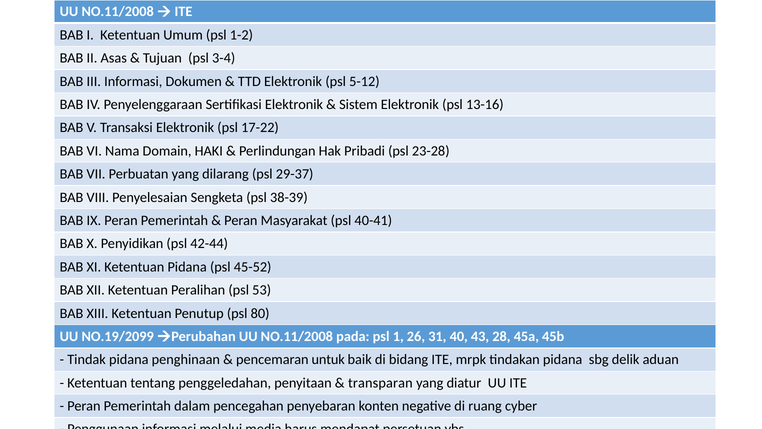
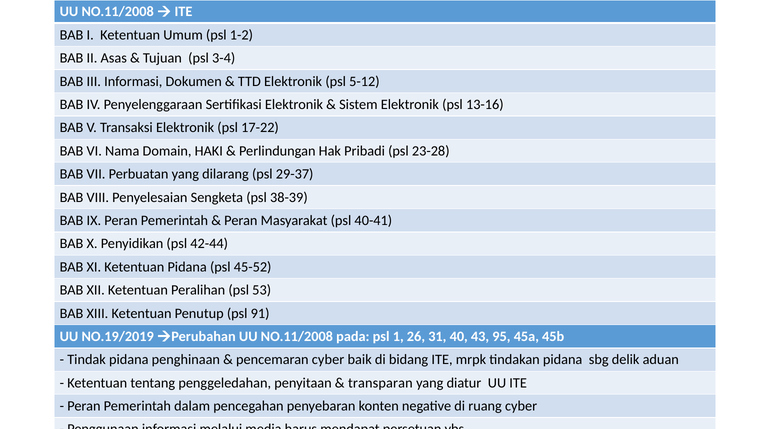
80: 80 -> 91
NO.19/2099: NO.19/2099 -> NO.19/2019
28: 28 -> 95
pencemaran untuk: untuk -> cyber
